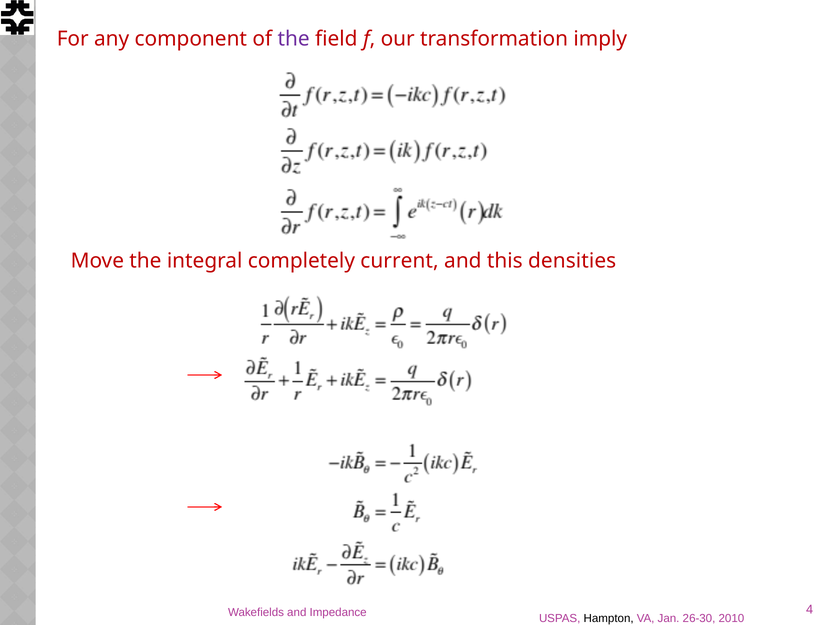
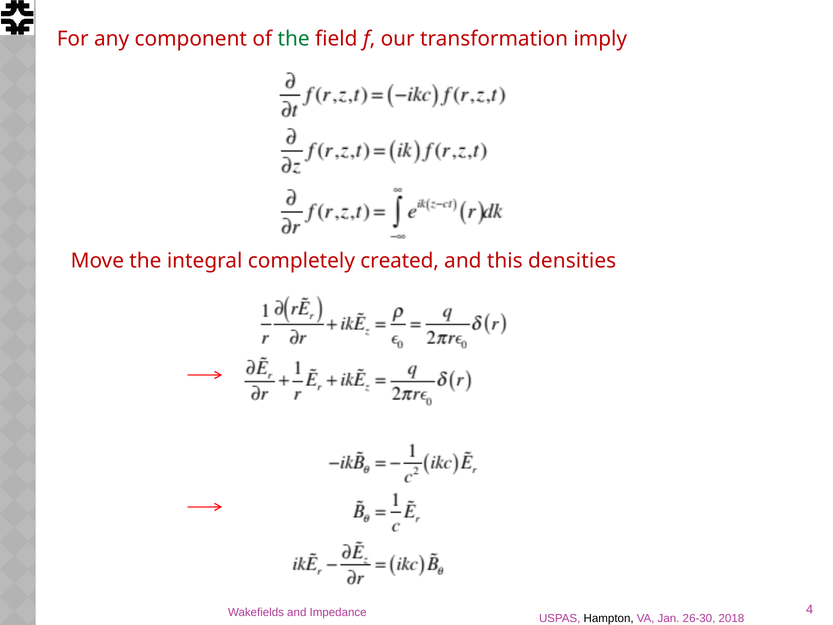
the at (294, 39) colour: purple -> green
current: current -> created
2010: 2010 -> 2018
